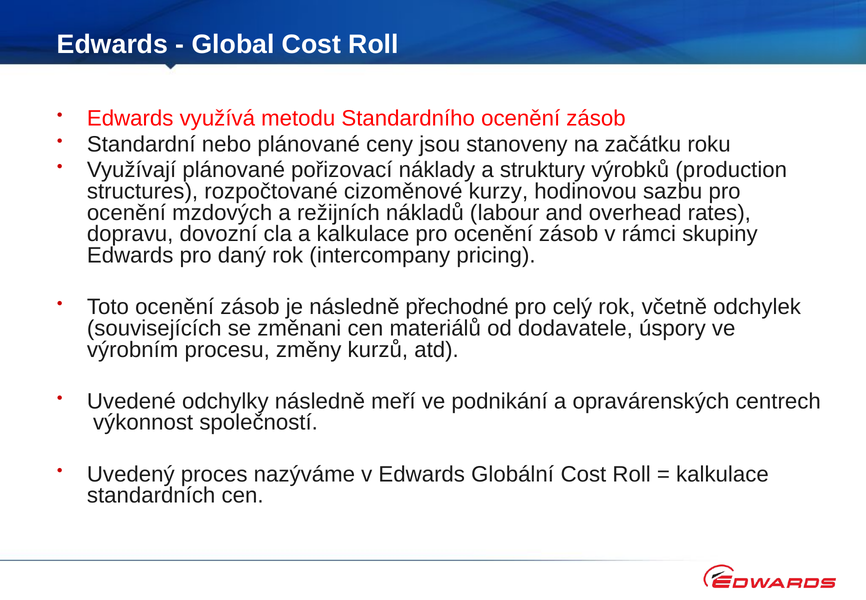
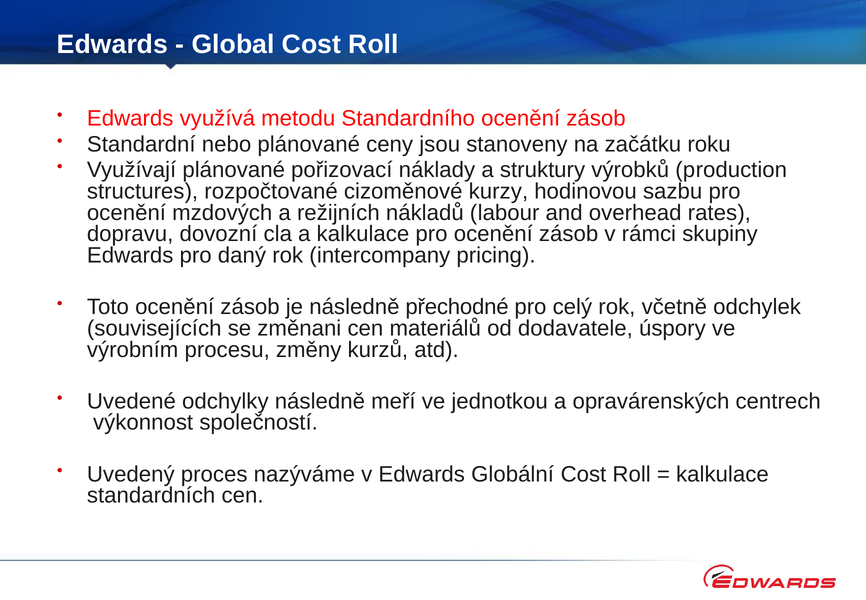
podnikání: podnikání -> jednotkou
